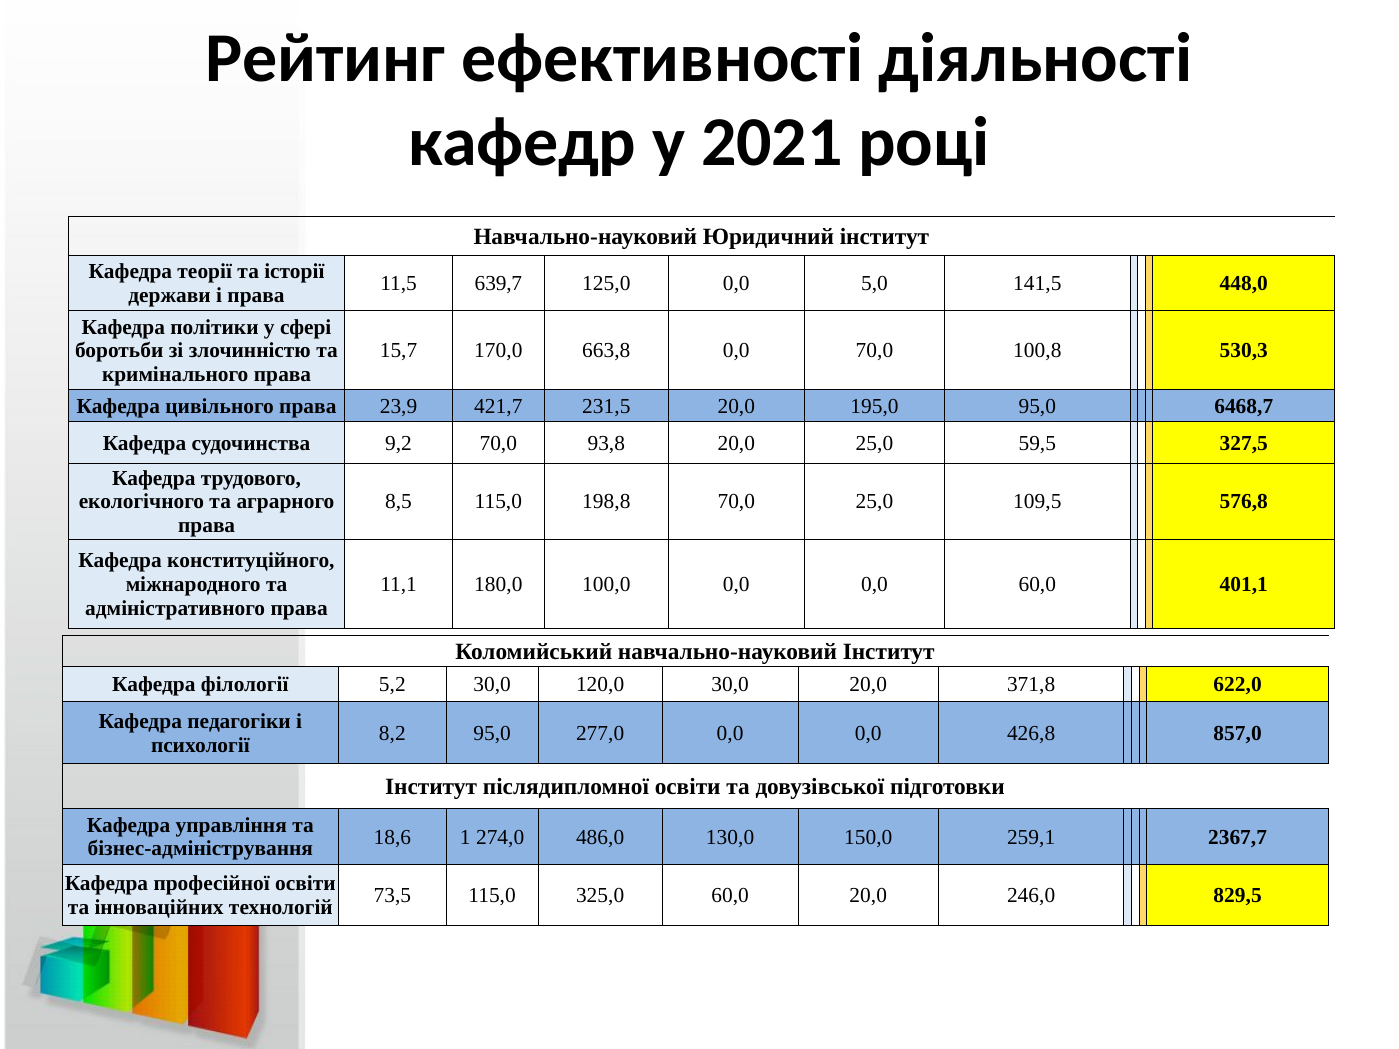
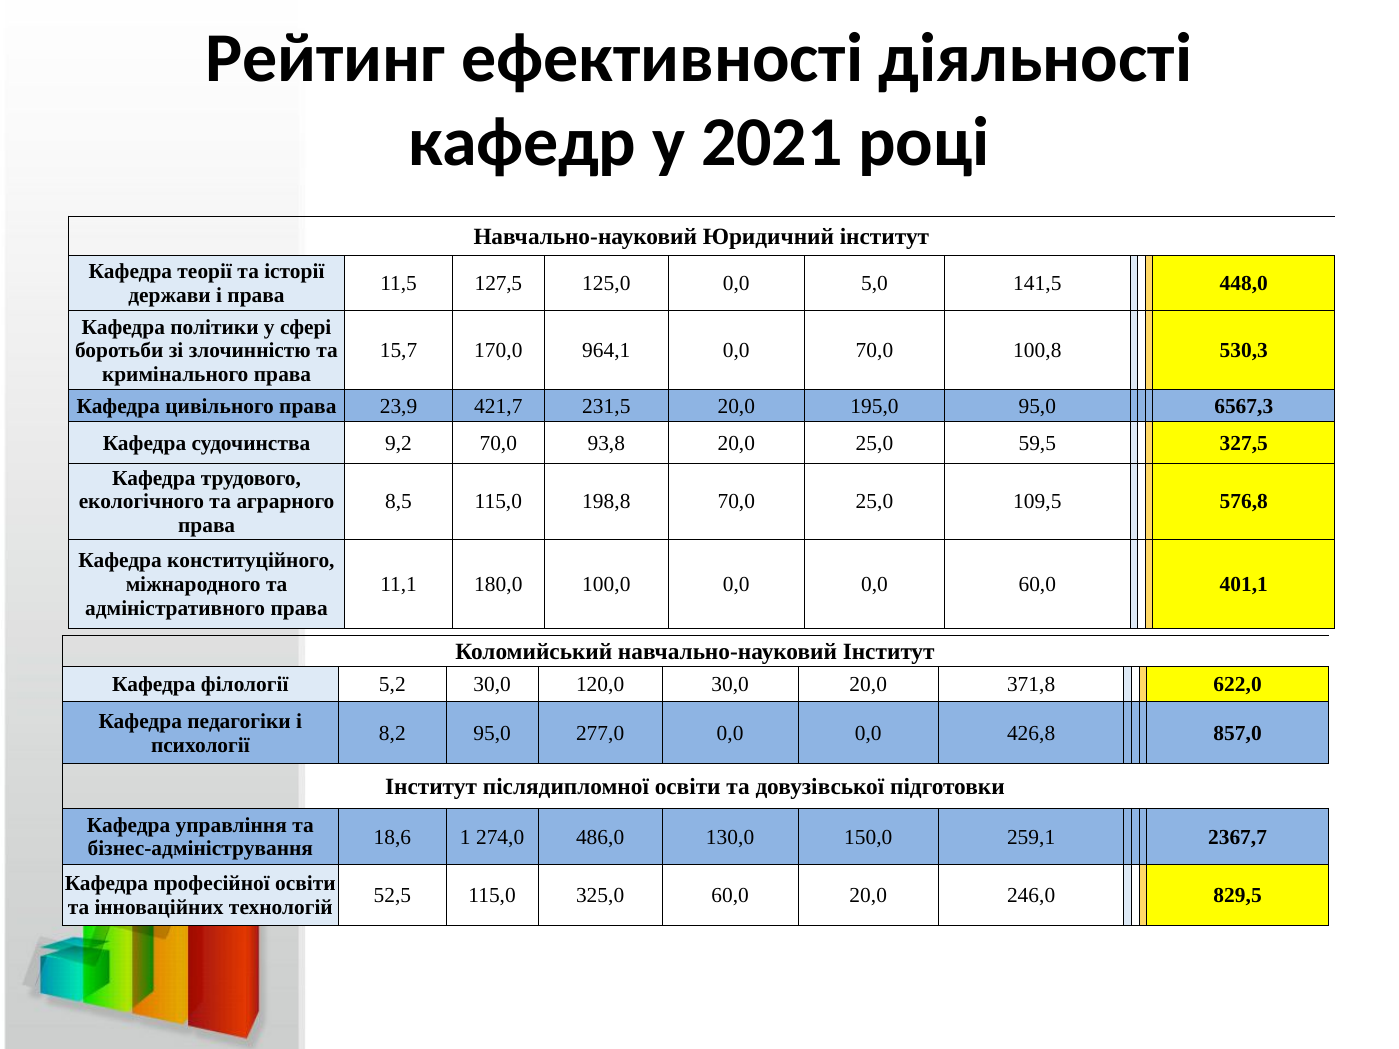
639,7: 639,7 -> 127,5
663,8: 663,8 -> 964,1
6468,7: 6468,7 -> 6567,3
73,5: 73,5 -> 52,5
